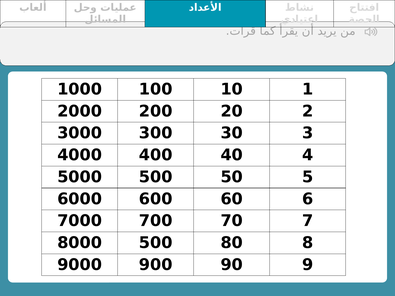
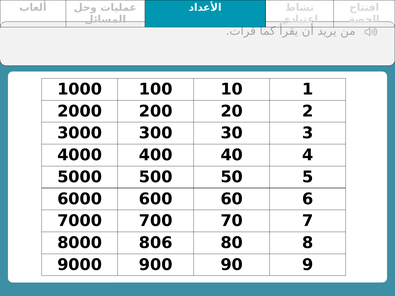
8000 500: 500 -> 806
